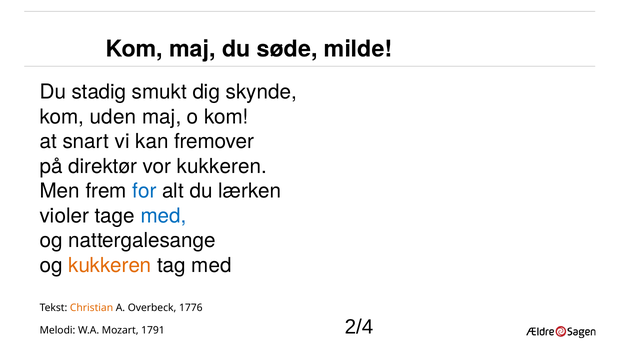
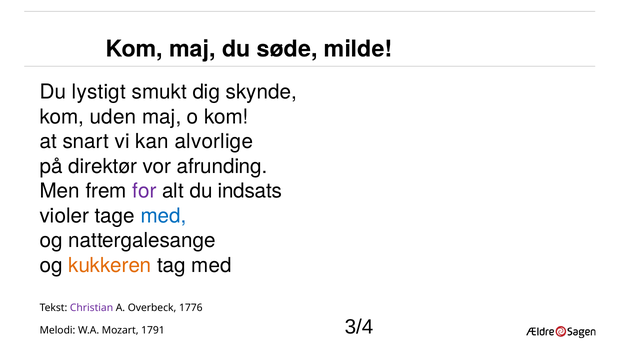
stadig: stadig -> lystigt
fremover: fremover -> alvorlige
vor kukkeren: kukkeren -> afrunding
for colour: blue -> purple
lærken: lærken -> indsats
Christian colour: orange -> purple
2/4: 2/4 -> 3/4
